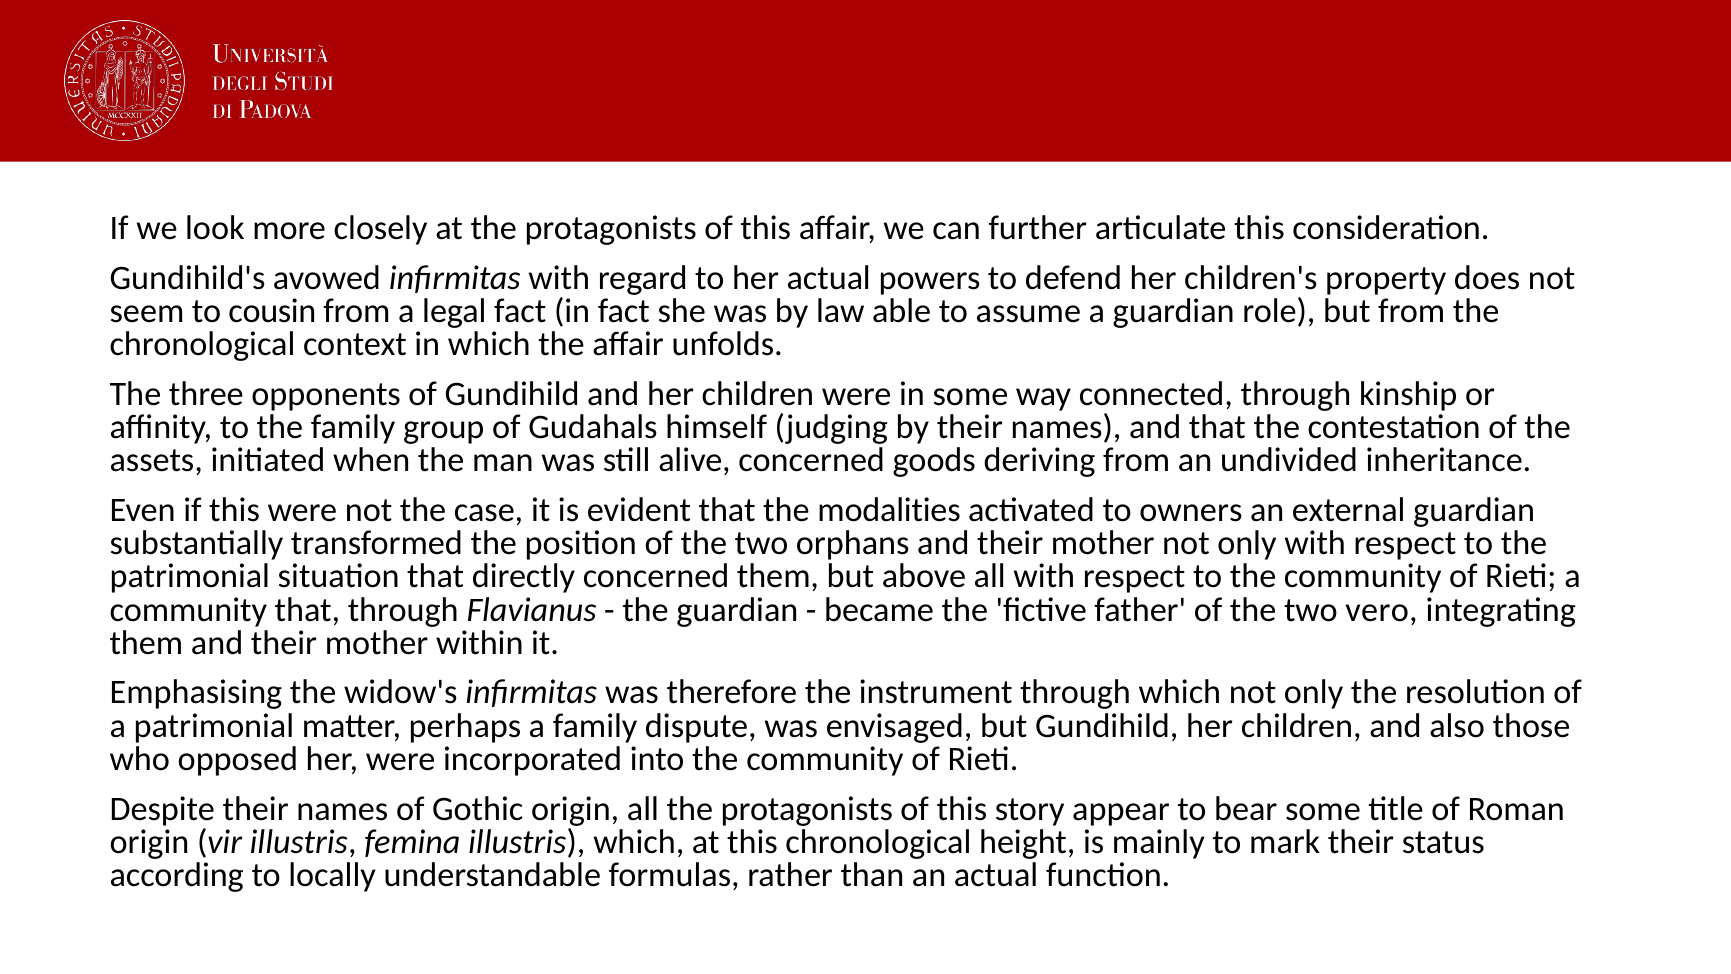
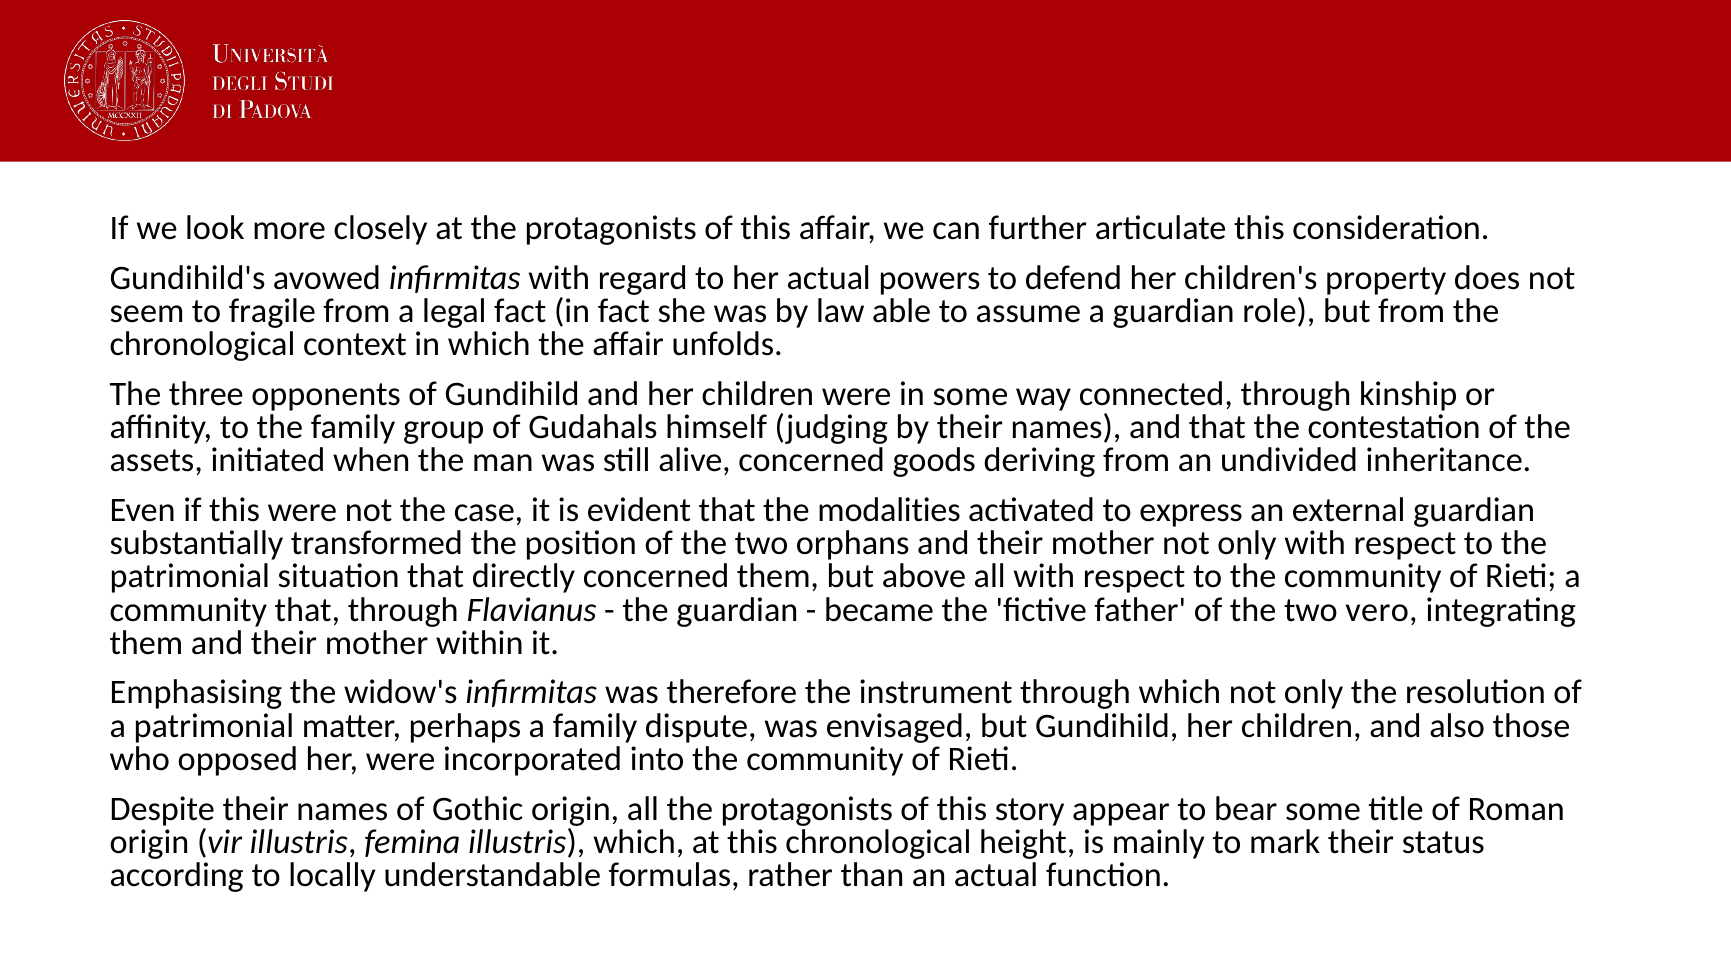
cousin: cousin -> fragile
owners: owners -> express
